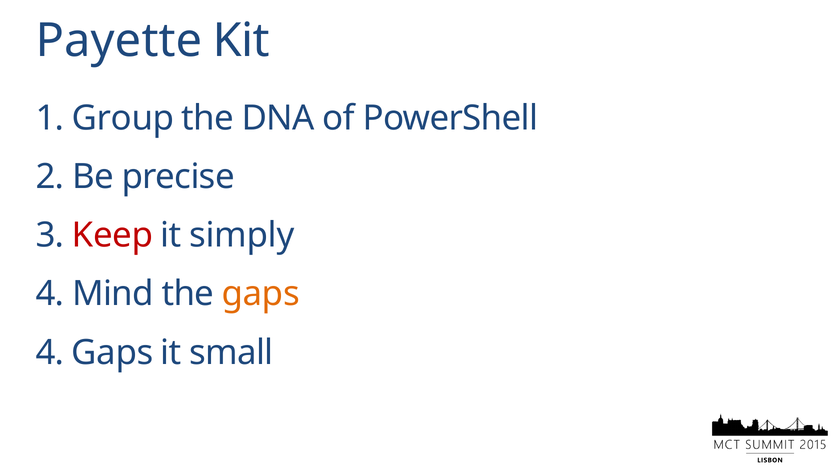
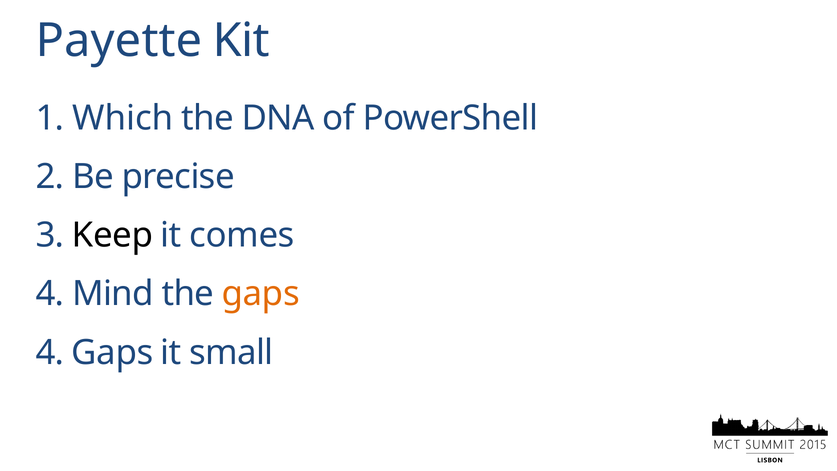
Group: Group -> Which
Keep colour: red -> black
simply: simply -> comes
